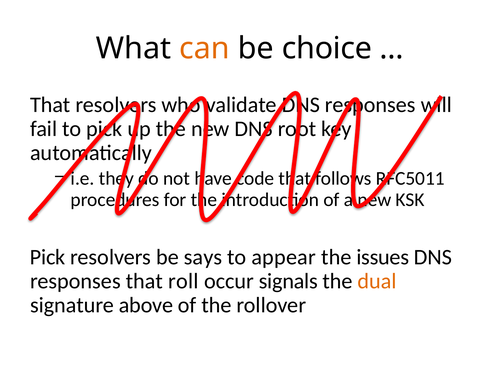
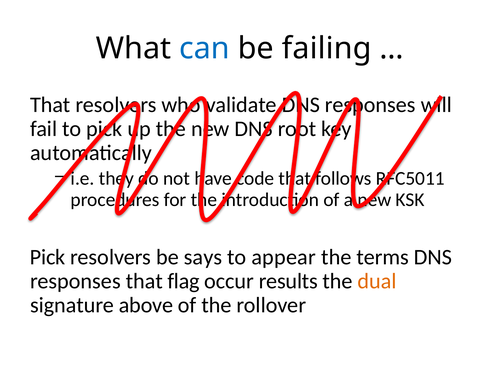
can colour: orange -> blue
choice: choice -> failing
issues: issues -> terms
roll: roll -> flag
signals: signals -> results
